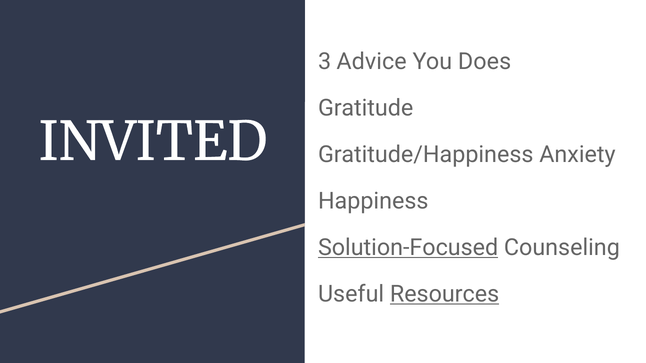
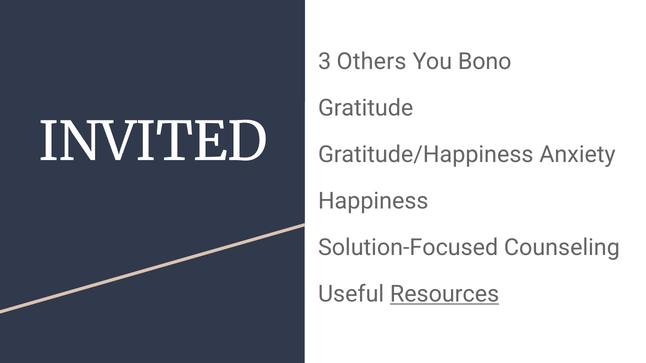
Advice: Advice -> Others
Does: Does -> Bono
Solution-Focused underline: present -> none
